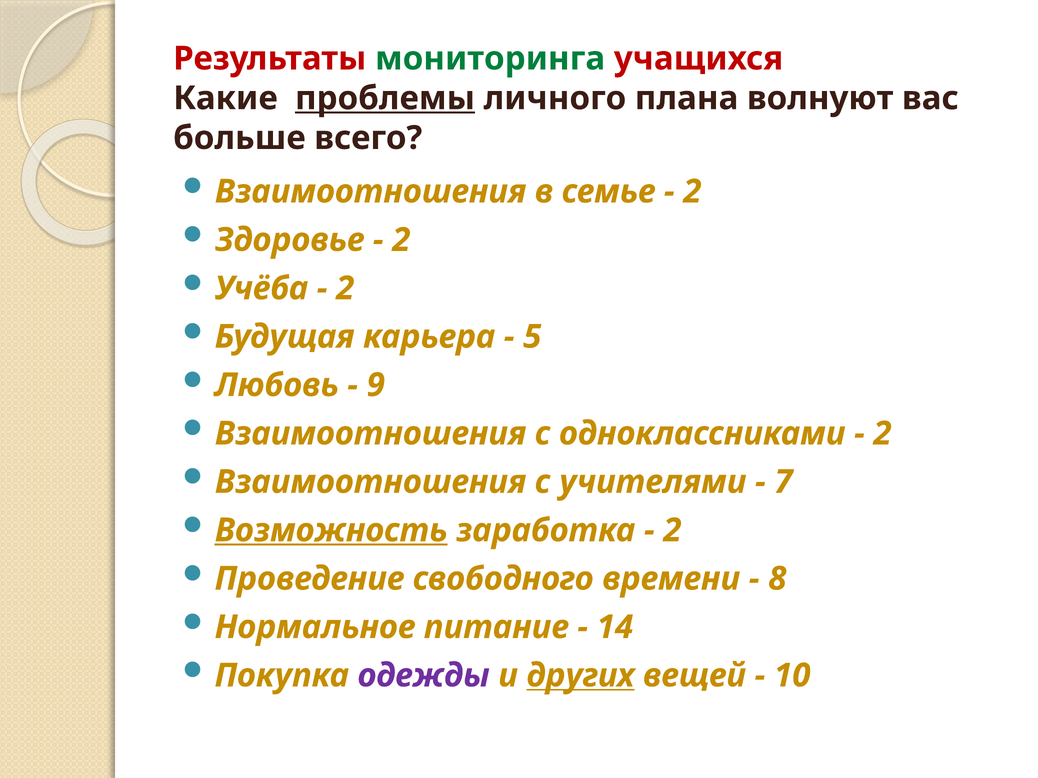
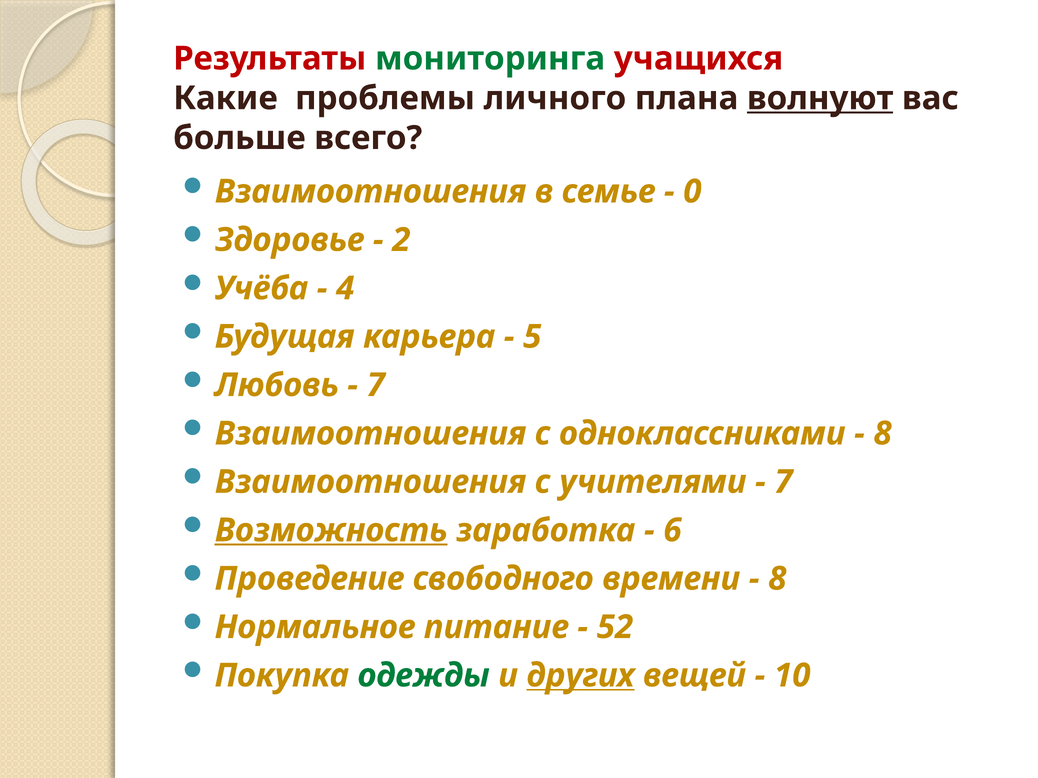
проблемы underline: present -> none
волнуют underline: none -> present
2 at (692, 192): 2 -> 0
2 at (345, 289): 2 -> 4
9 at (376, 385): 9 -> 7
2 at (883, 434): 2 -> 8
2 at (672, 531): 2 -> 6
14: 14 -> 52
одежды colour: purple -> green
